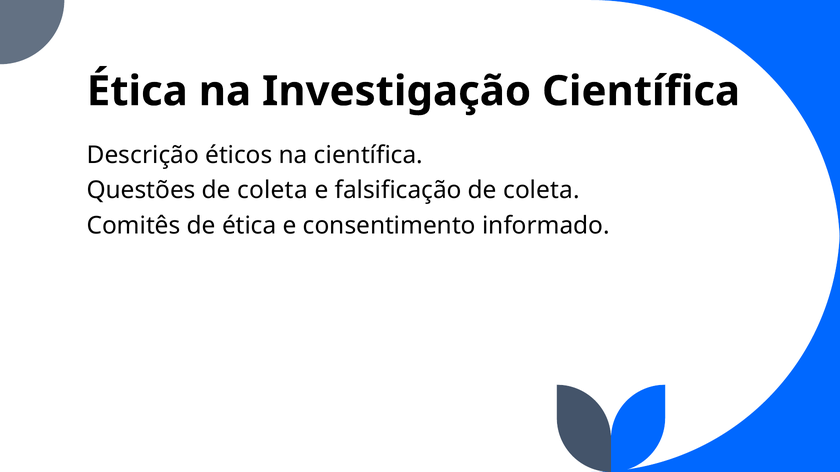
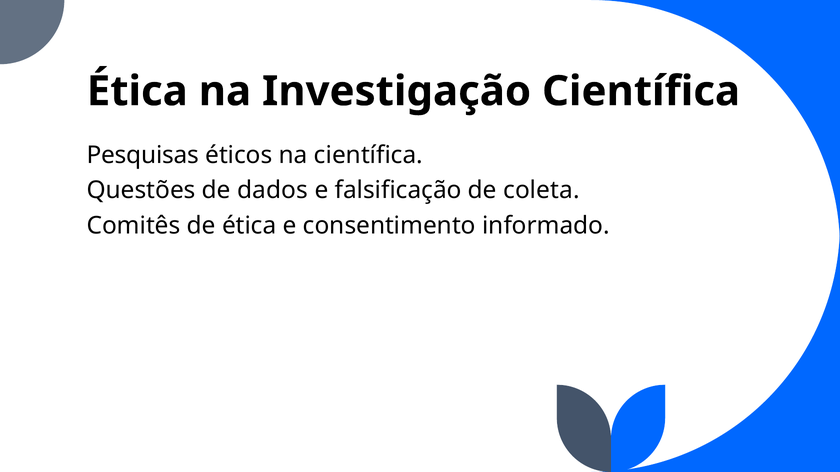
Descrição: Descrição -> Pesquisas
Questões de coleta: coleta -> dados
